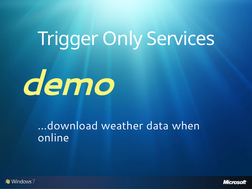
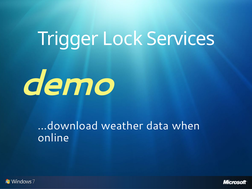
Only: Only -> Lock
